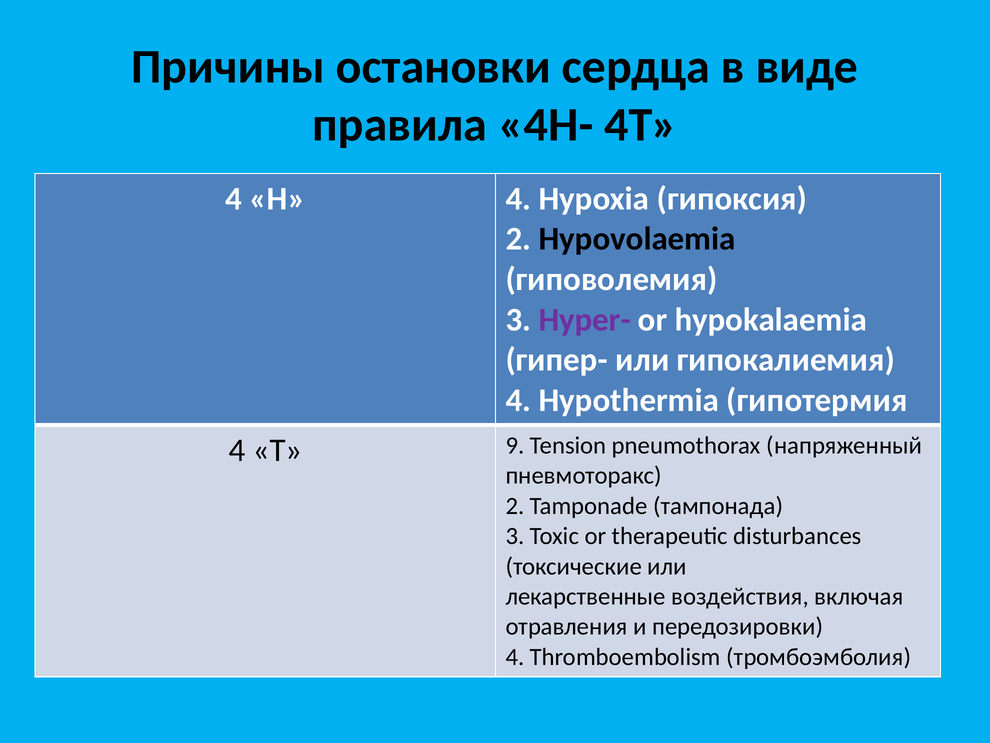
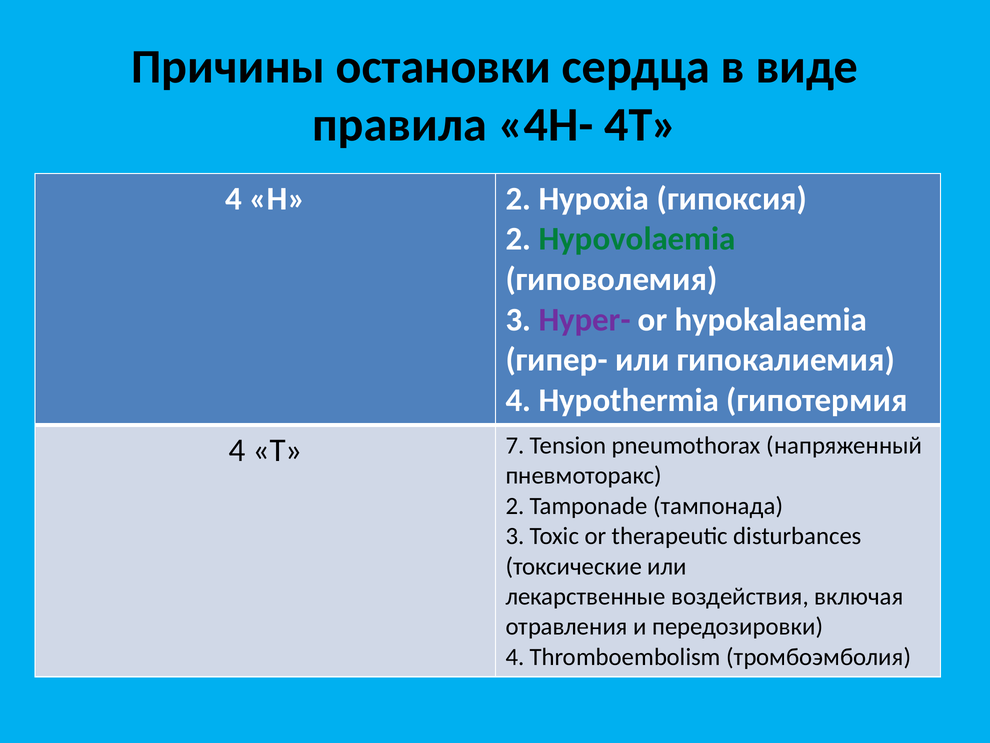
Н 4: 4 -> 2
Hypovolaemia colour: black -> green
9: 9 -> 7
